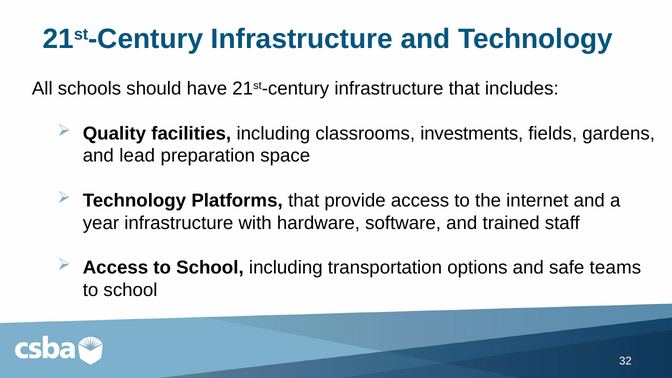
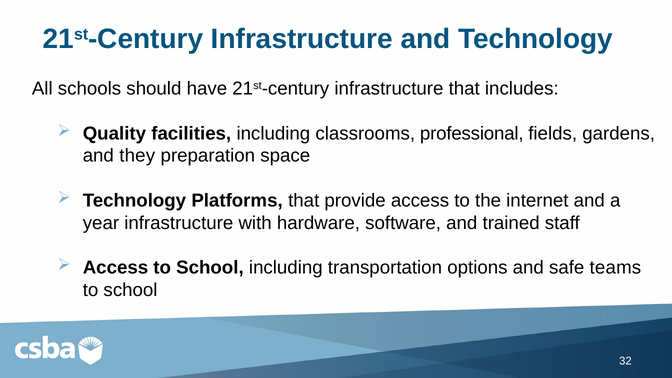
investments: investments -> professional
lead: lead -> they
